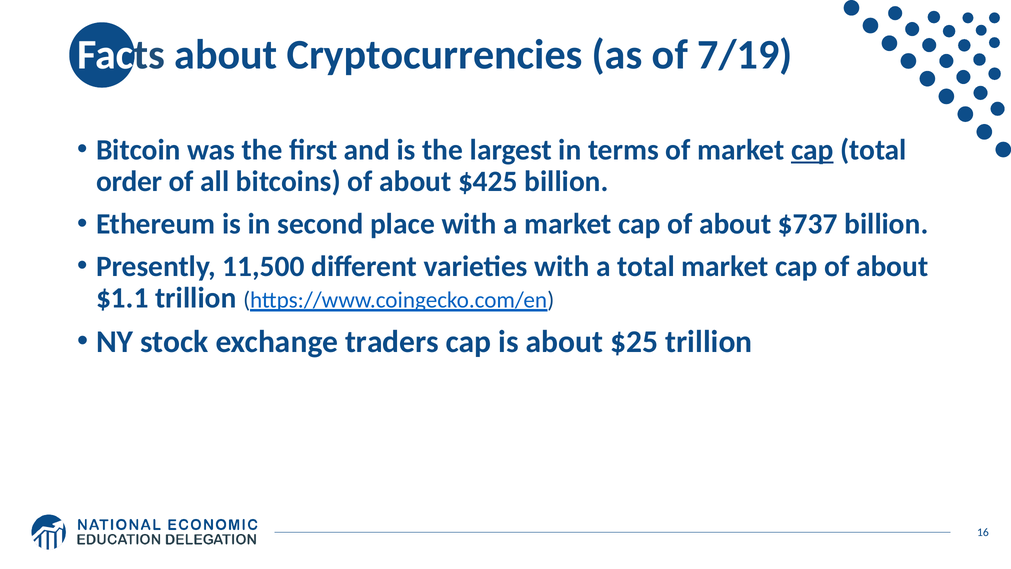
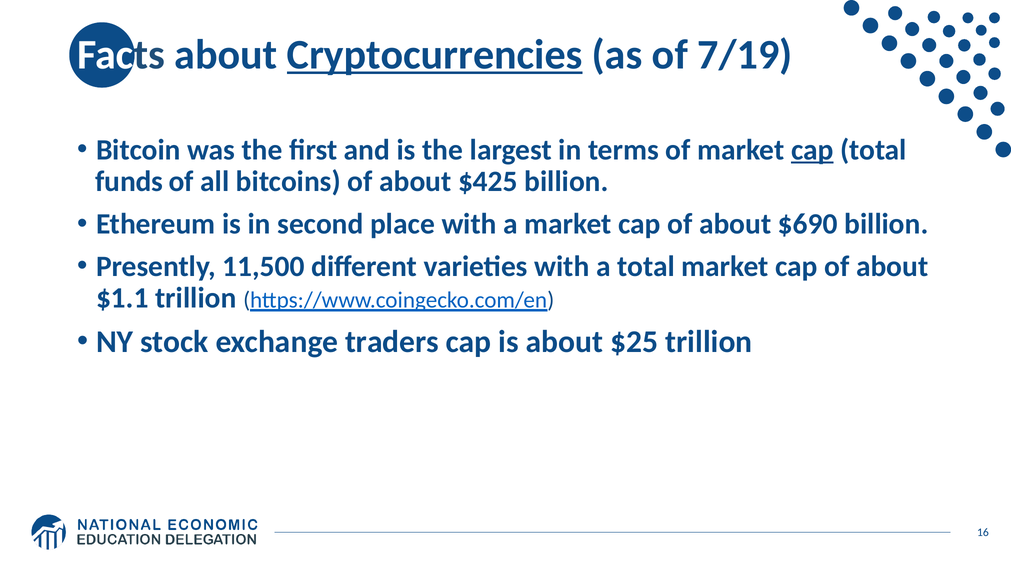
Cryptocurrencies underline: none -> present
order: order -> funds
$737: $737 -> $690
